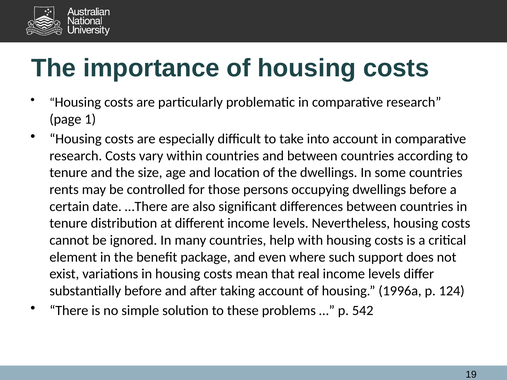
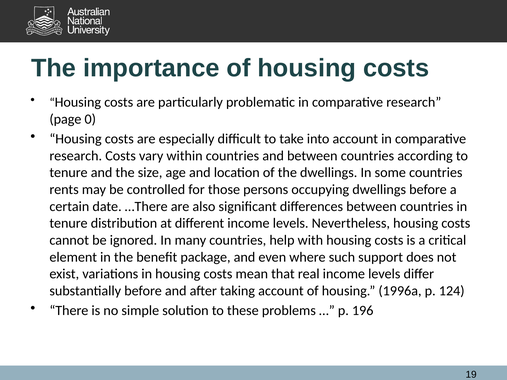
1: 1 -> 0
542: 542 -> 196
